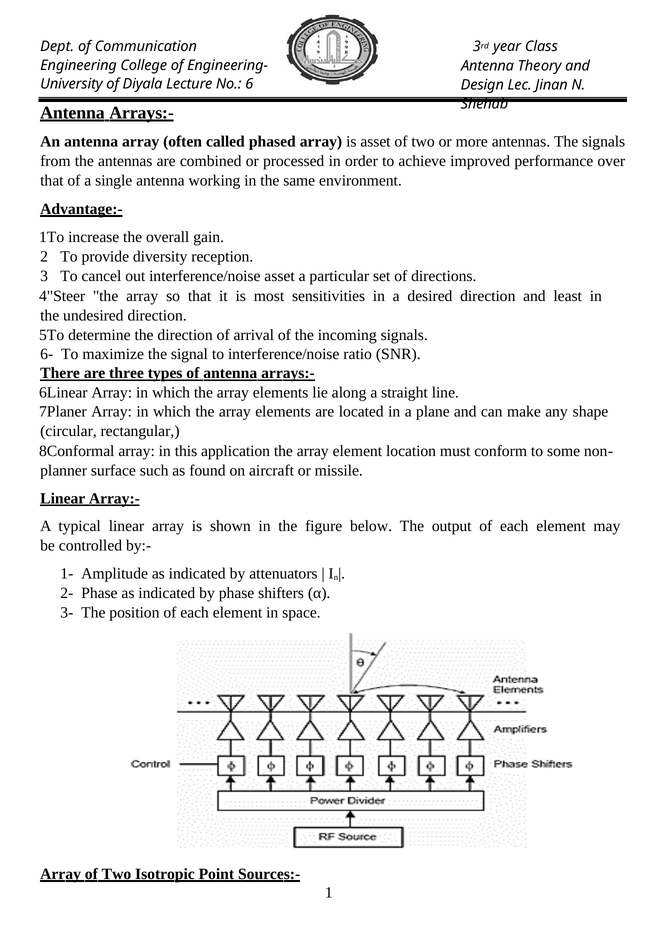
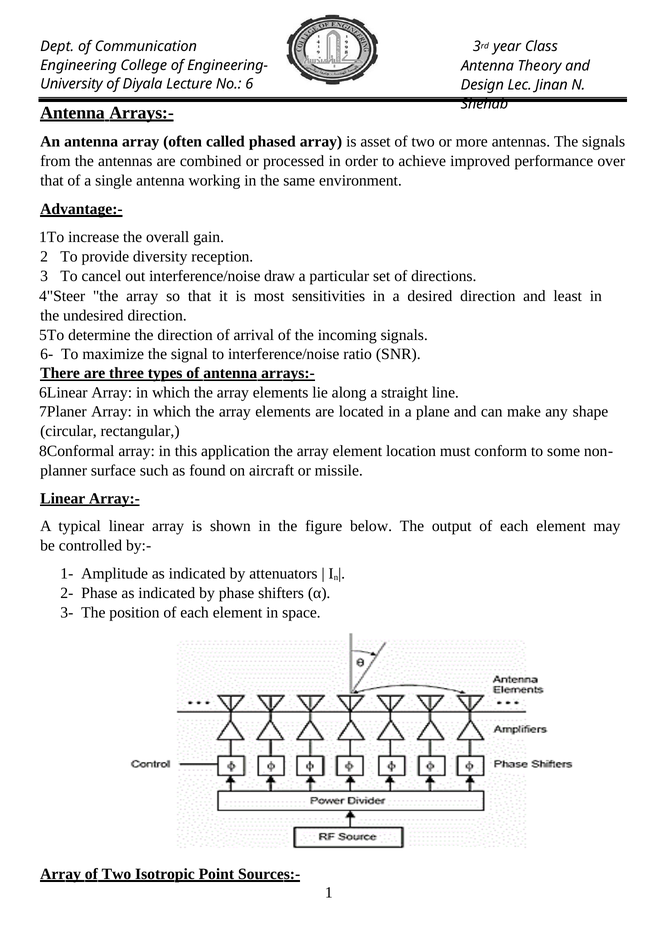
interference/noise asset: asset -> draw
